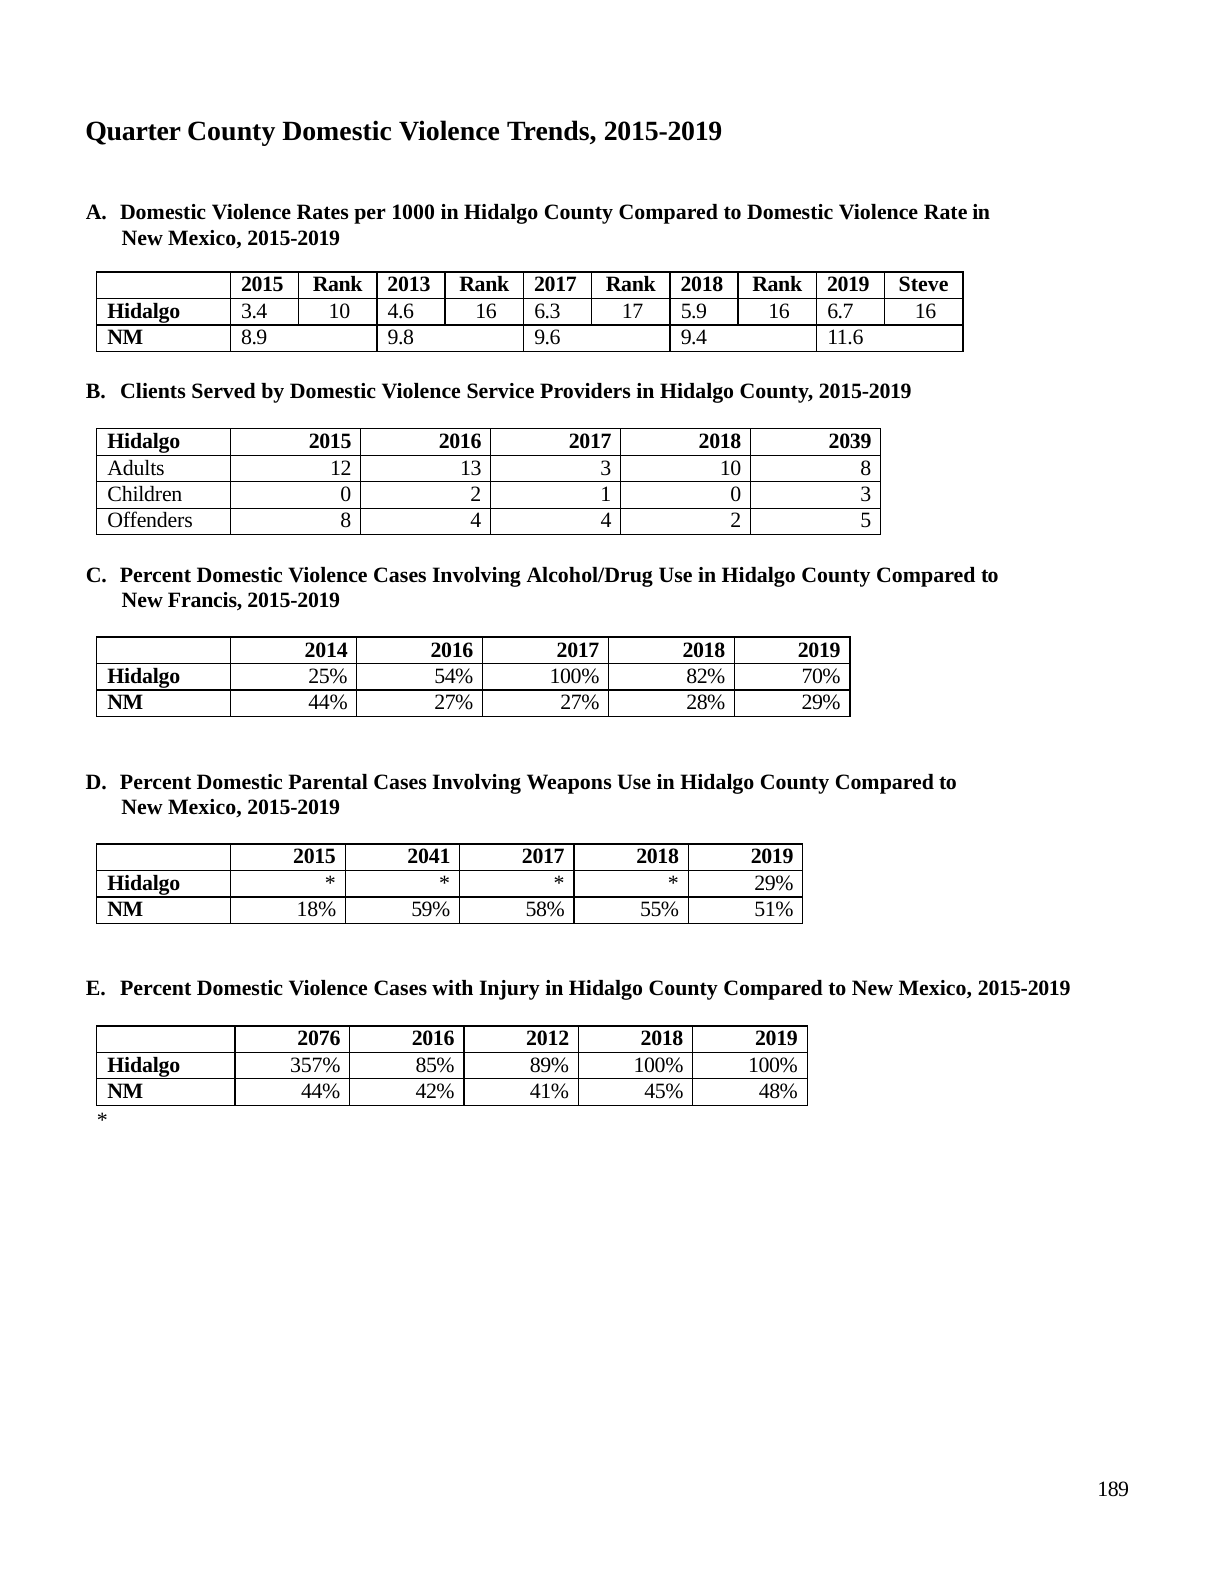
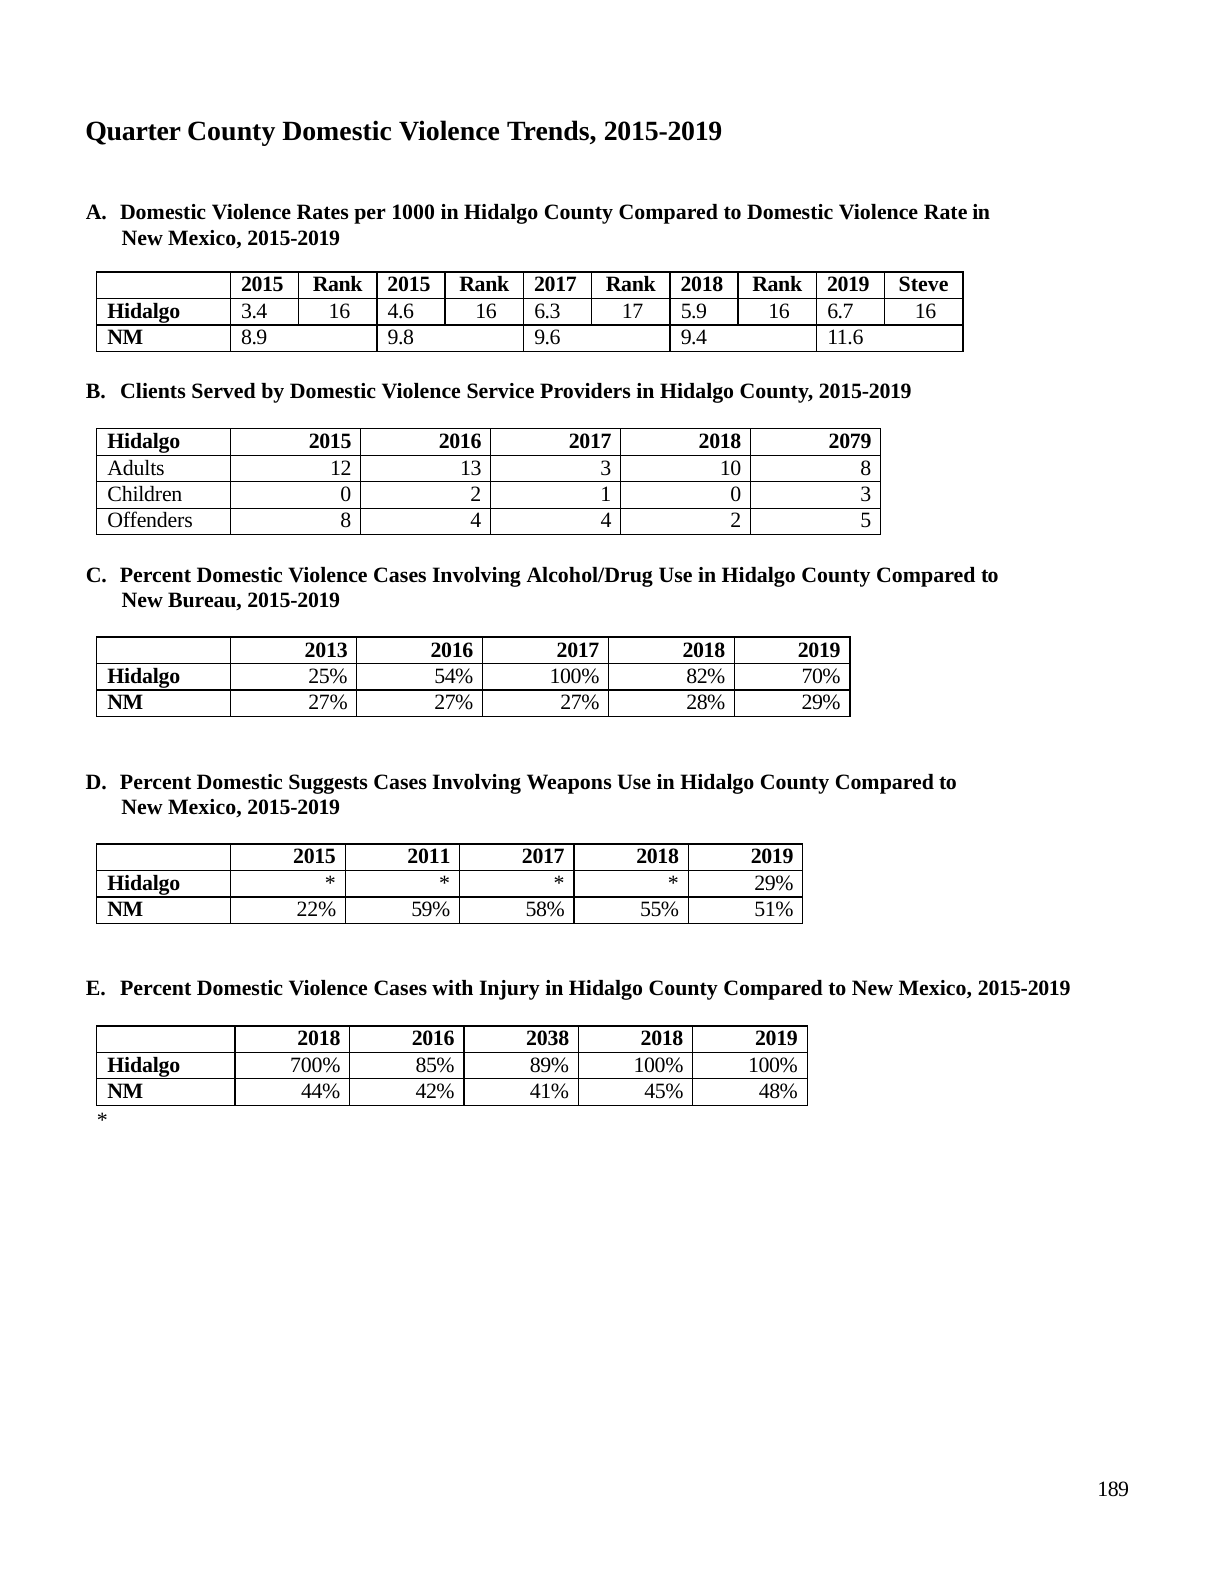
Rank 2013: 2013 -> 2015
3.4 10: 10 -> 16
2039: 2039 -> 2079
Francis: Francis -> Bureau
2014: 2014 -> 2013
44% at (328, 703): 44% -> 27%
Parental: Parental -> Suggests
2041: 2041 -> 2011
18%: 18% -> 22%
2076 at (319, 1039): 2076 -> 2018
2012: 2012 -> 2038
357%: 357% -> 700%
